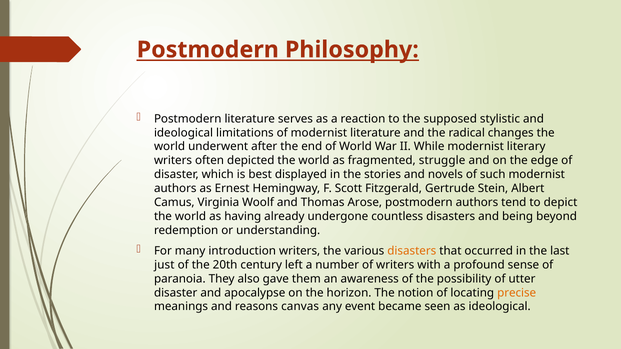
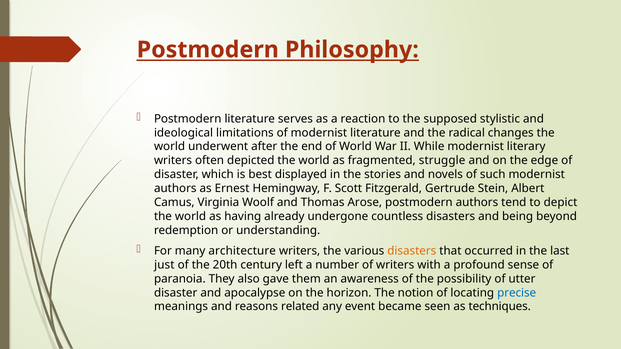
introduction: introduction -> architecture
precise colour: orange -> blue
canvas: canvas -> related
as ideological: ideological -> techniques
